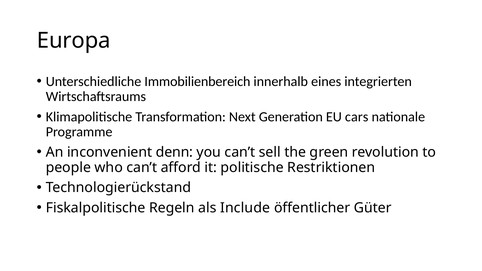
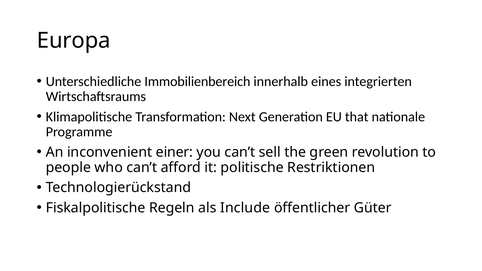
cars: cars -> that
denn: denn -> einer
